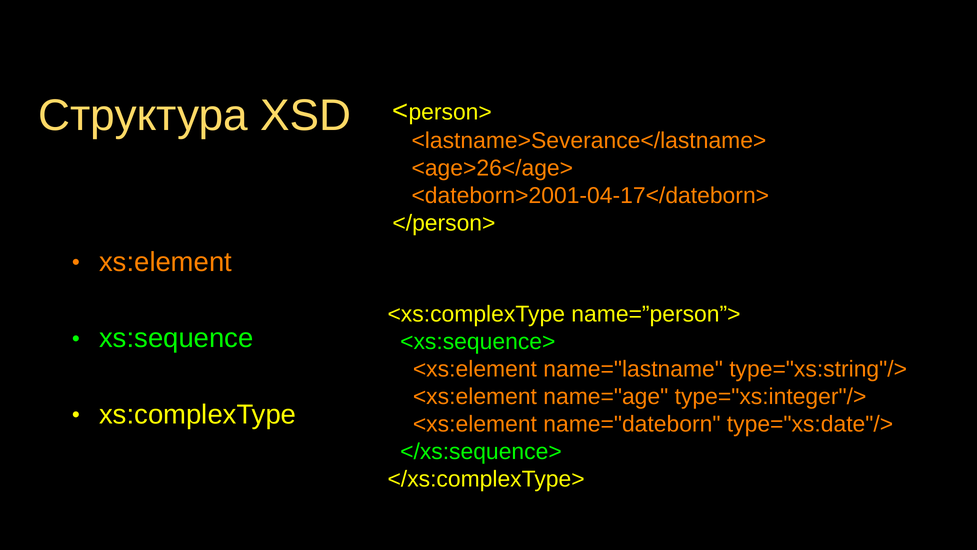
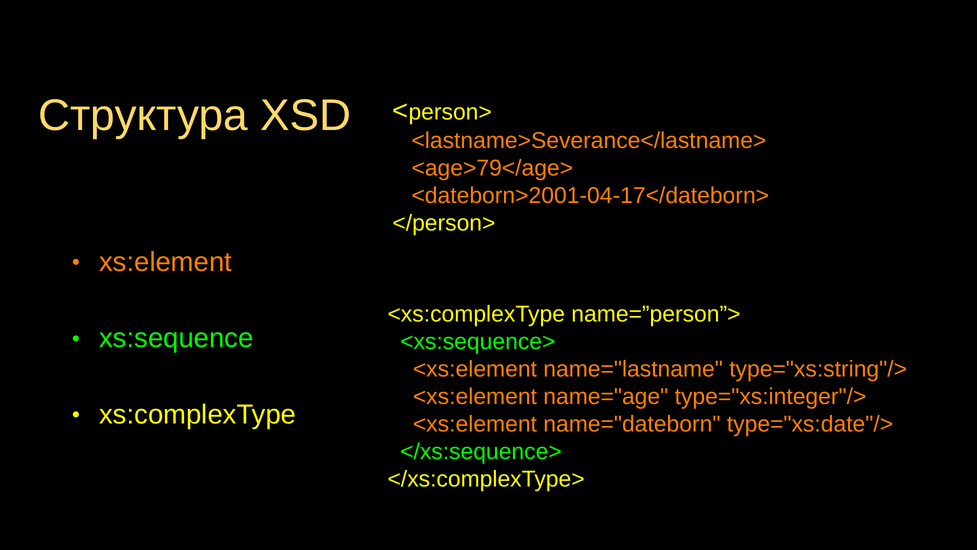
<age>26</age>: <age>26</age> -> <age>79</age>
